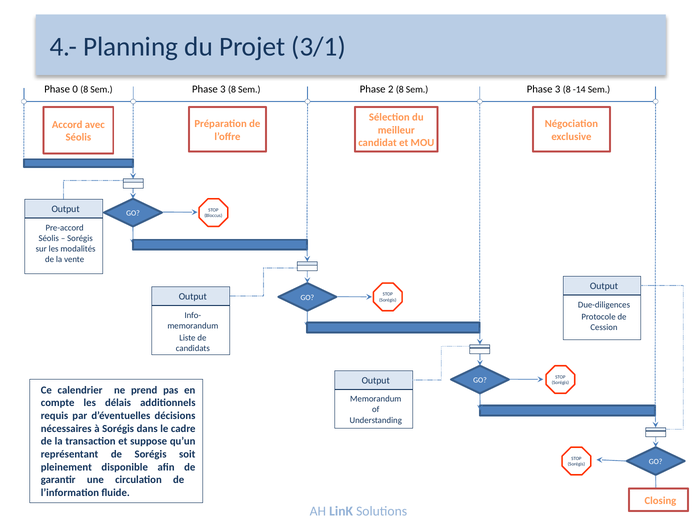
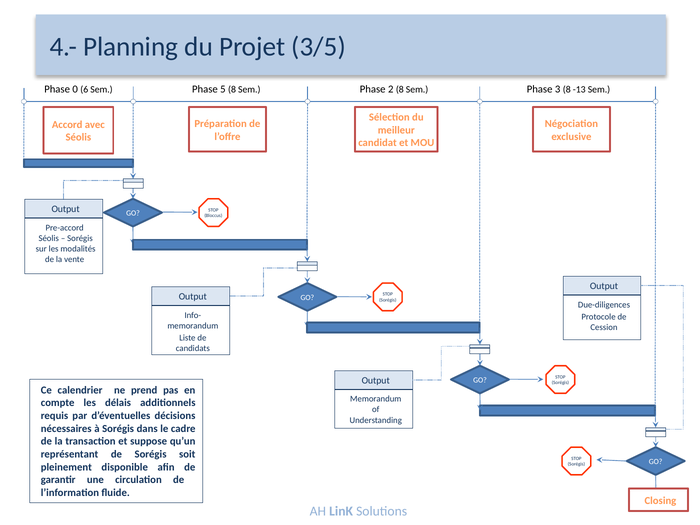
3/1: 3/1 -> 3/5
0 8: 8 -> 6
3 at (223, 89): 3 -> 5
-14: -14 -> -13
